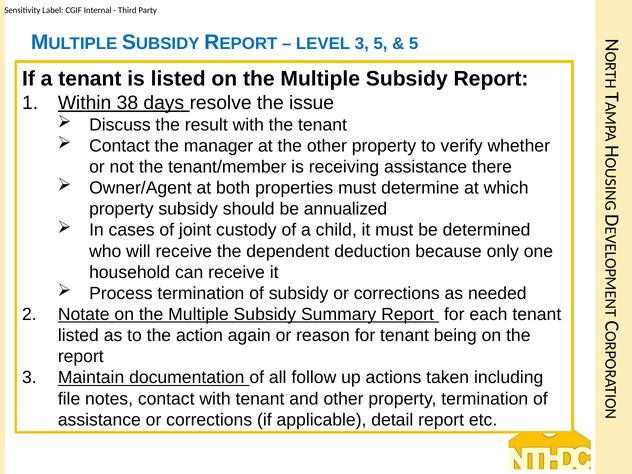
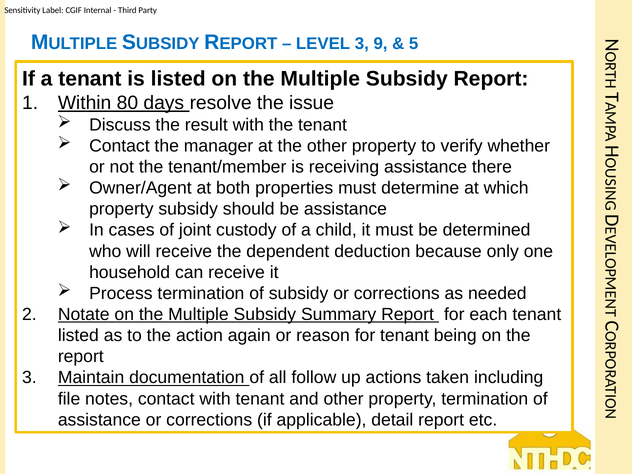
3 5: 5 -> 9
38: 38 -> 80
be annualized: annualized -> assistance
